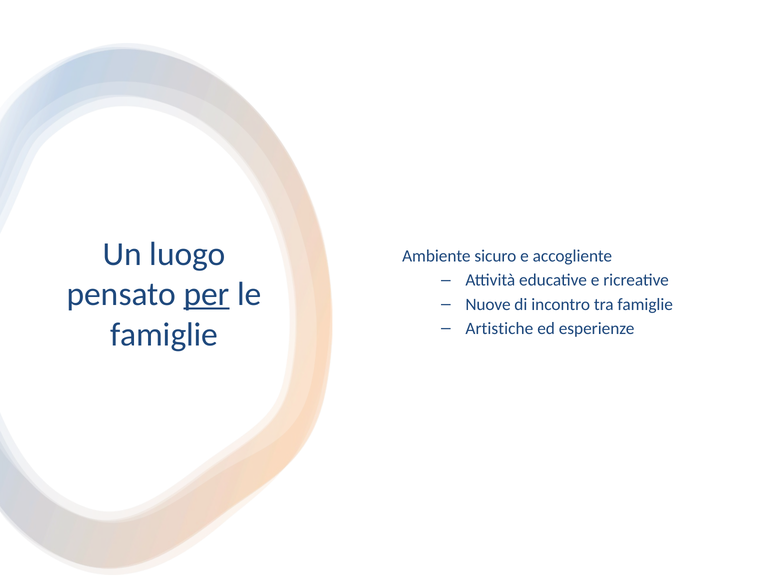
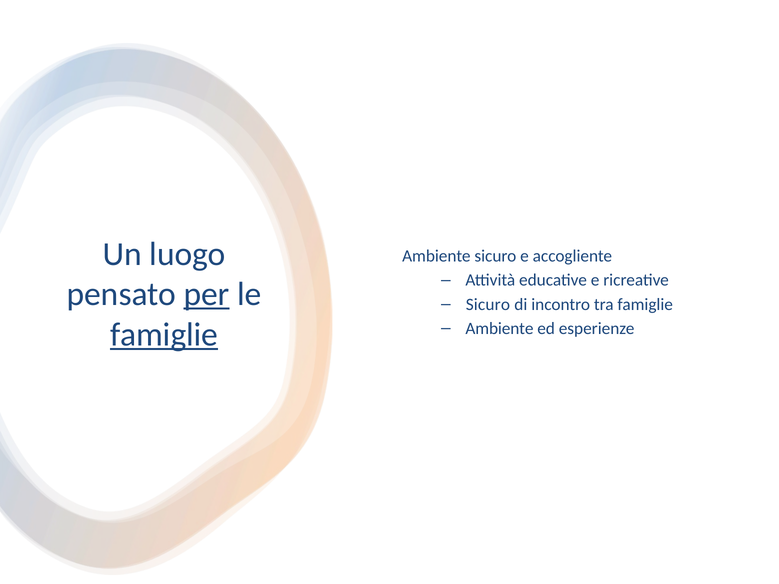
Nuove at (488, 305): Nuove -> Sicuro
Artistiche at (499, 329): Artistiche -> Ambiente
famiglie at (164, 335) underline: none -> present
